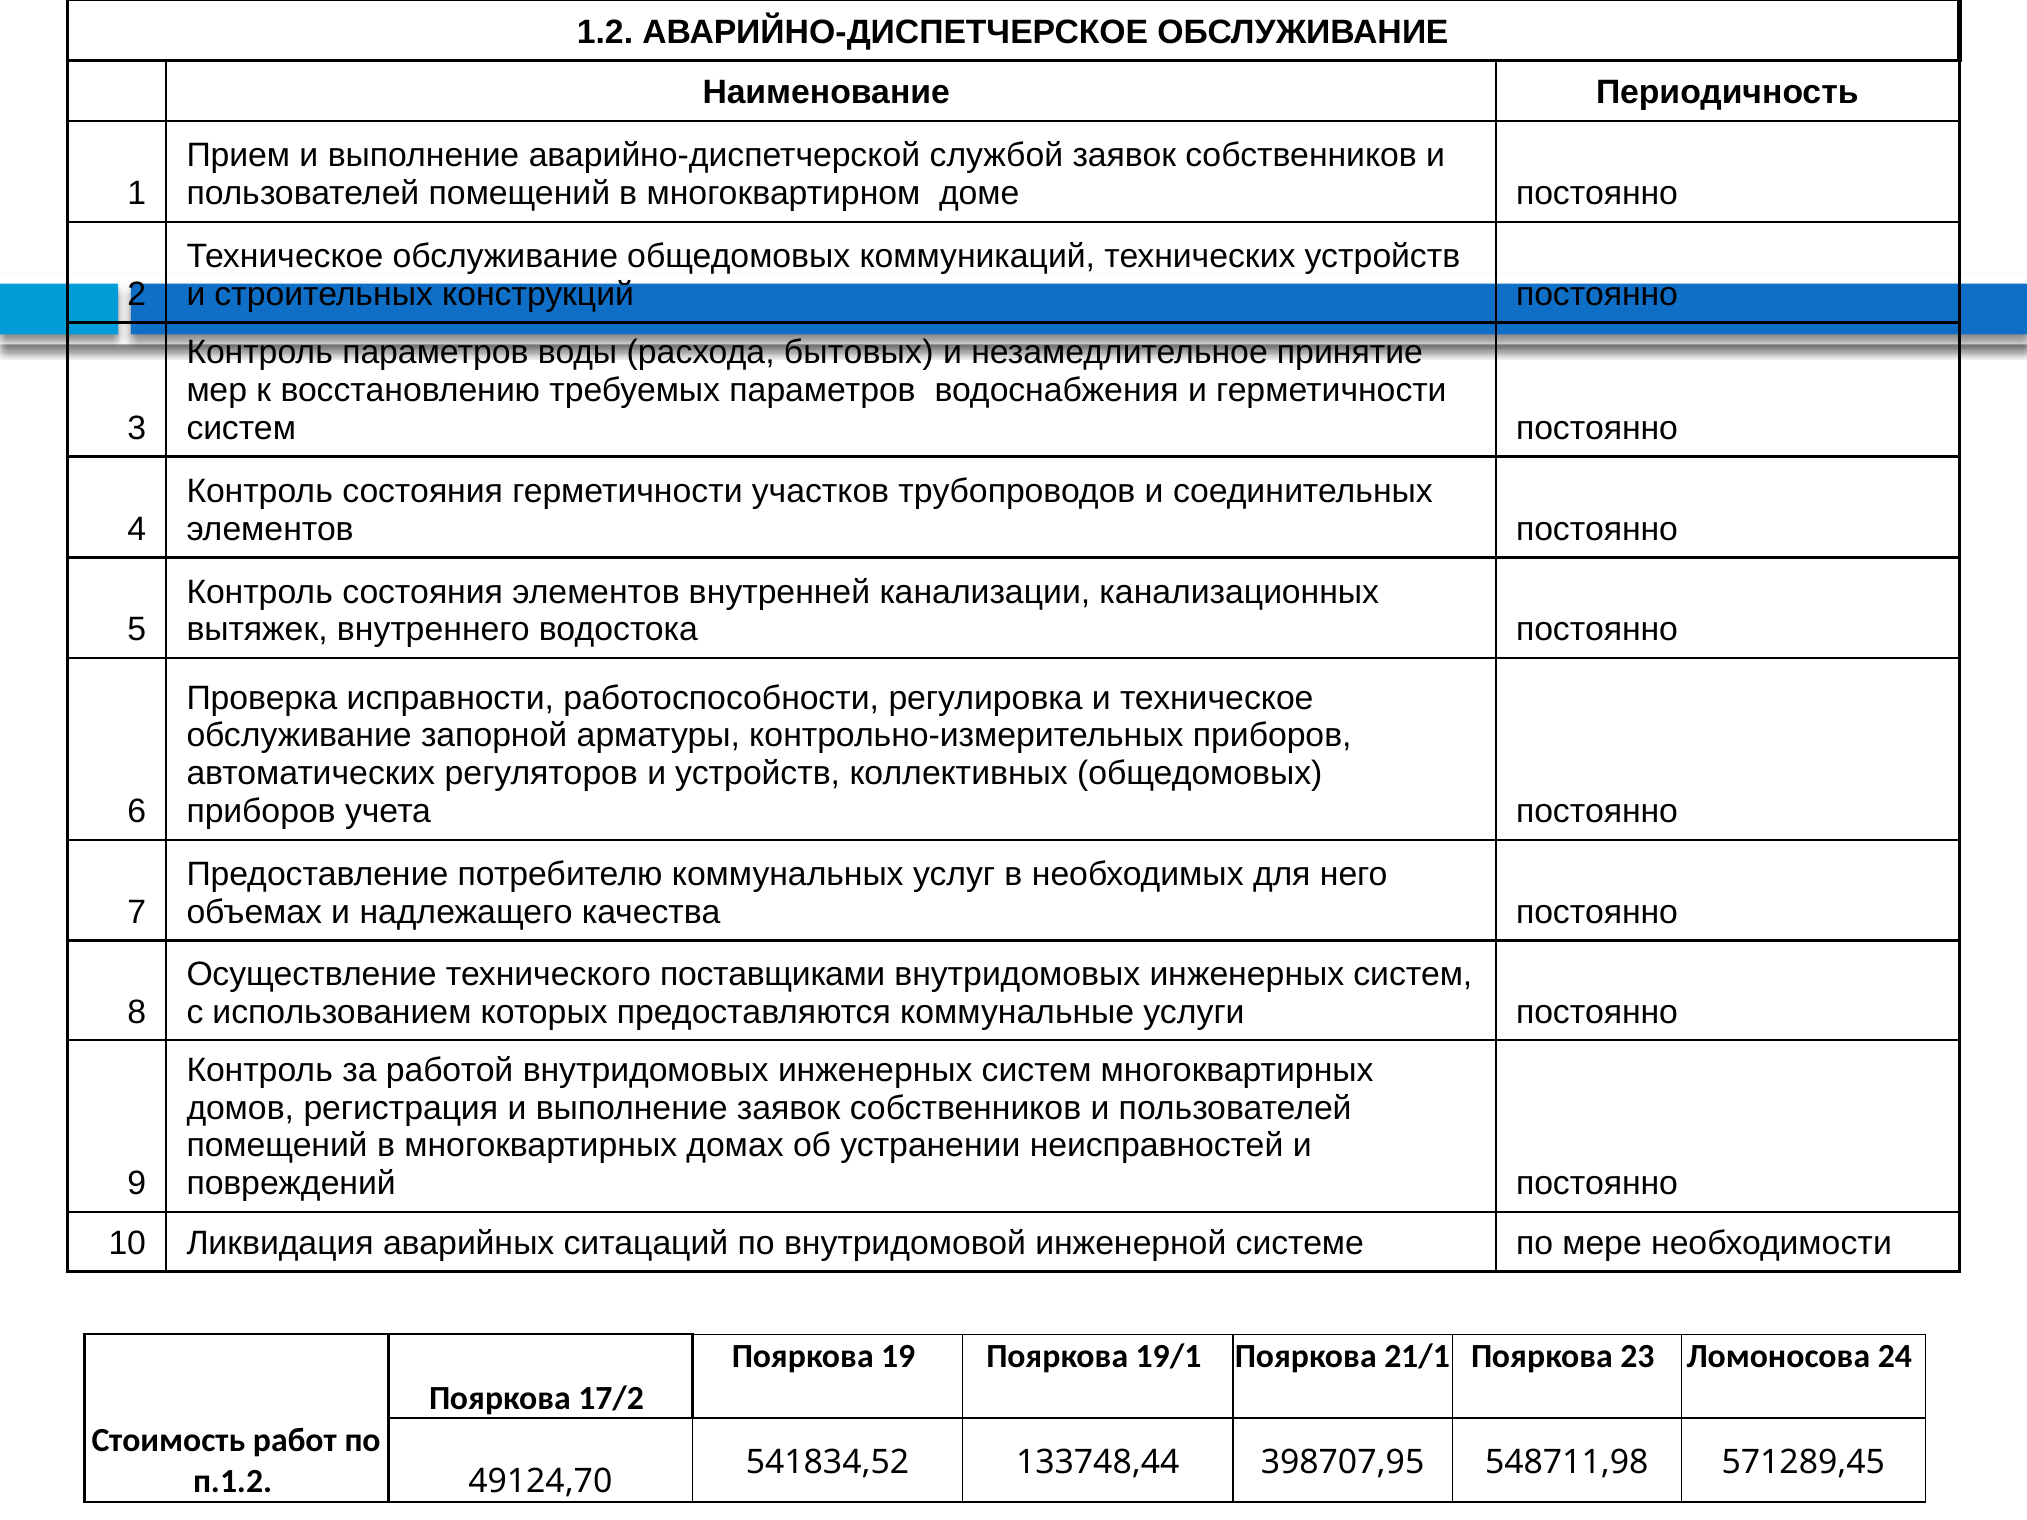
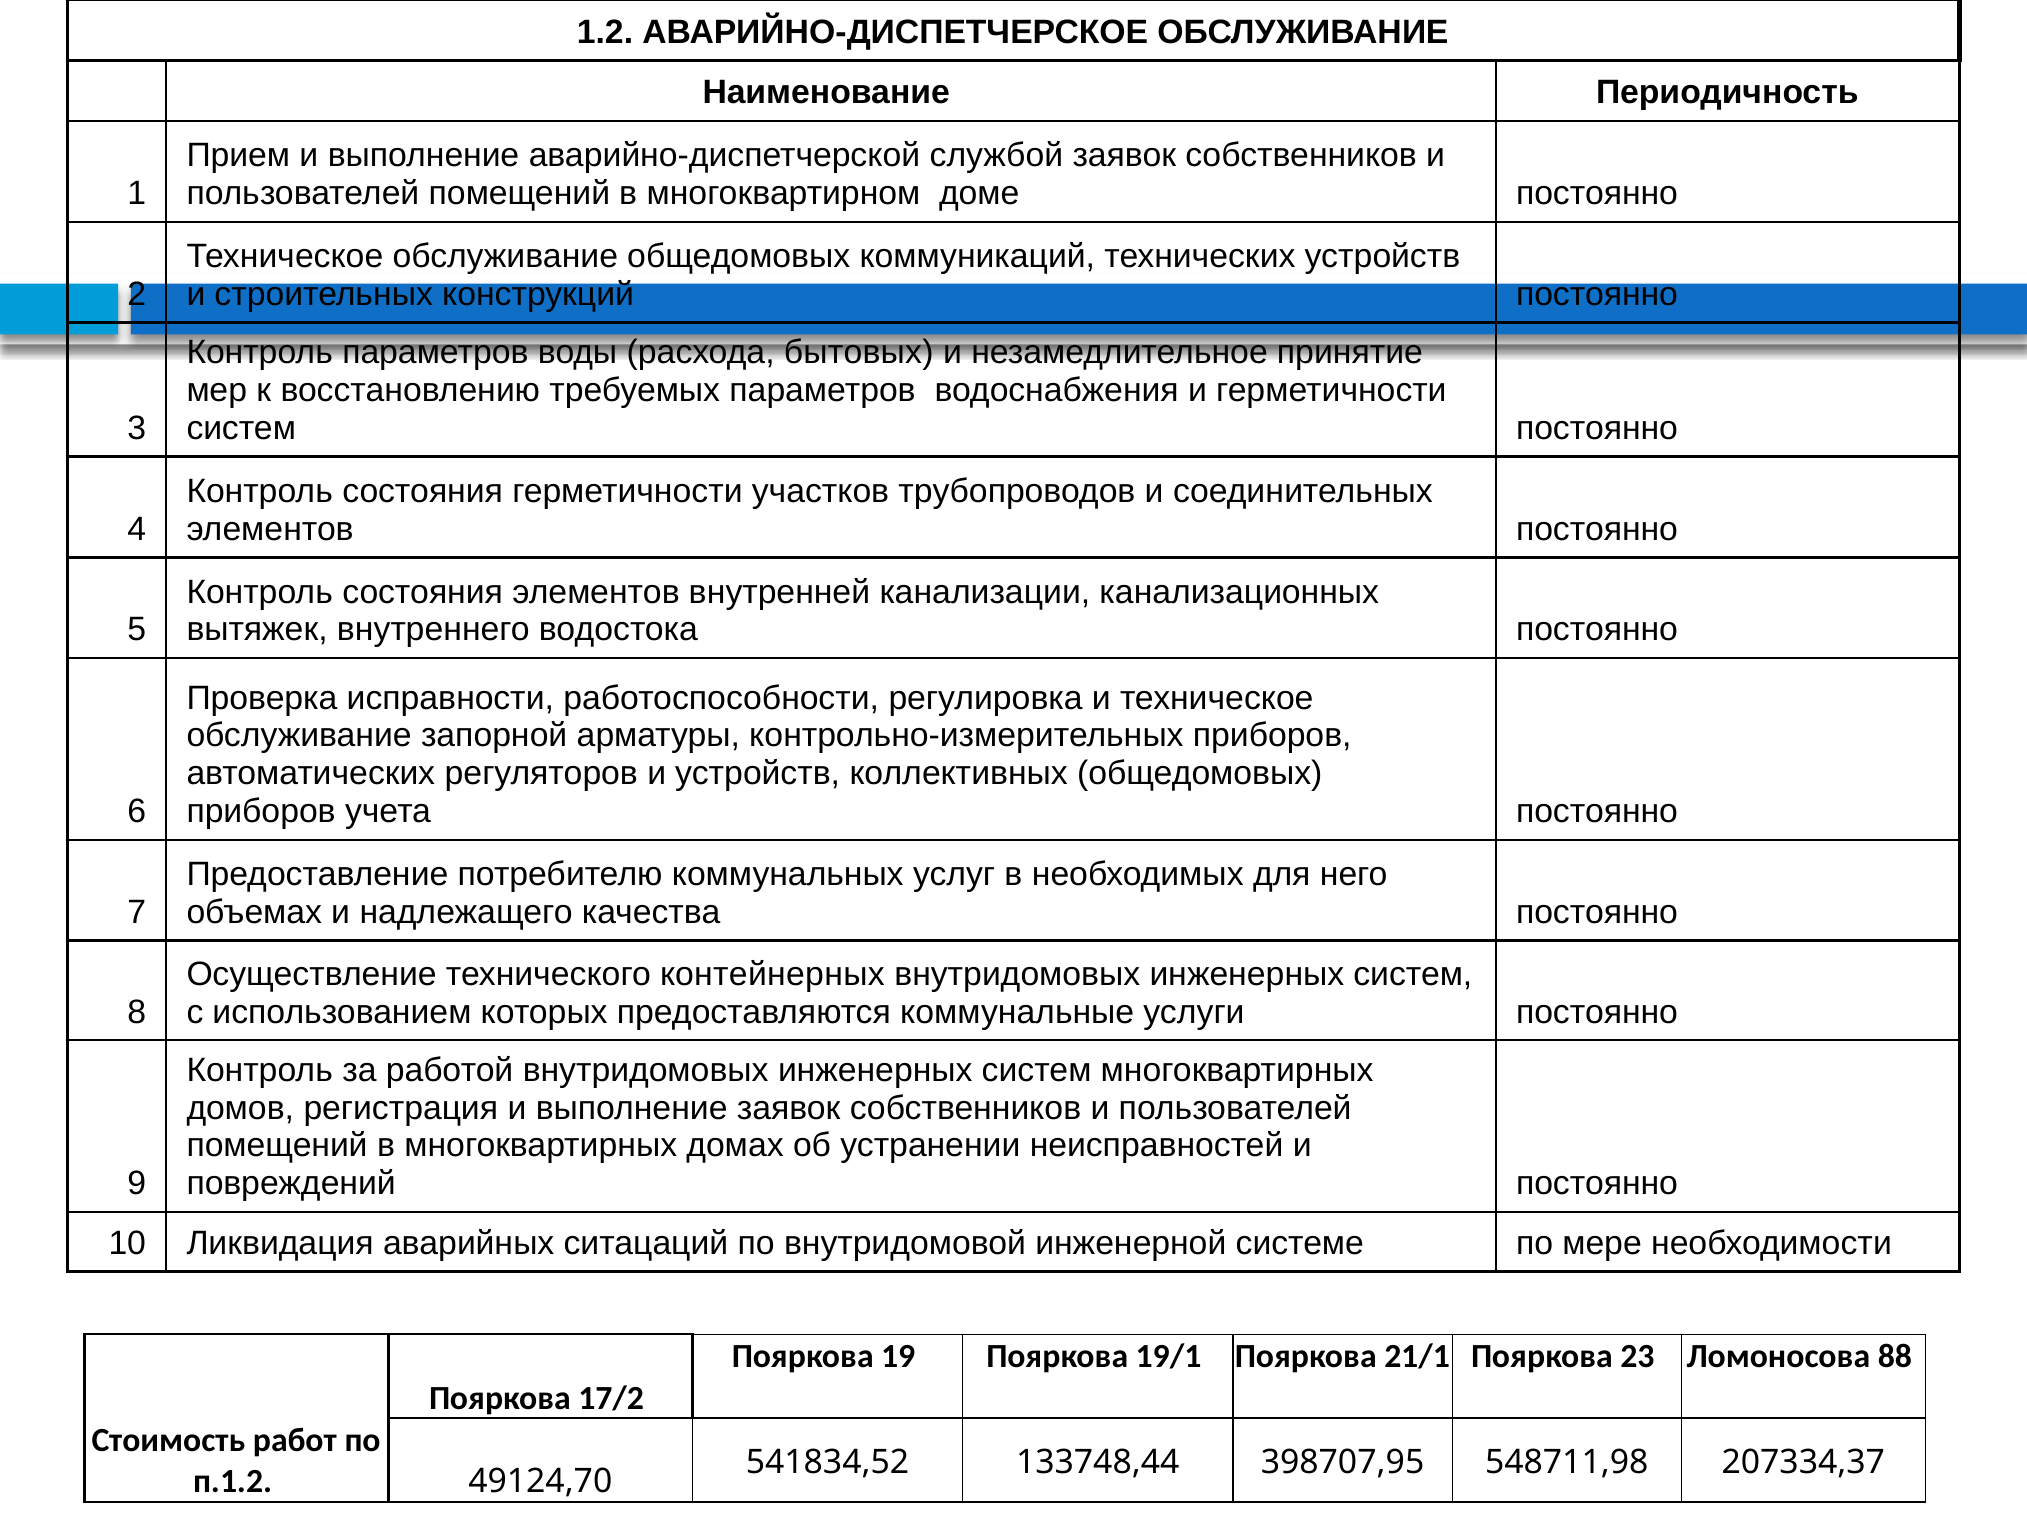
поставщиками: поставщиками -> контейнерных
24: 24 -> 88
571289,45: 571289,45 -> 207334,37
